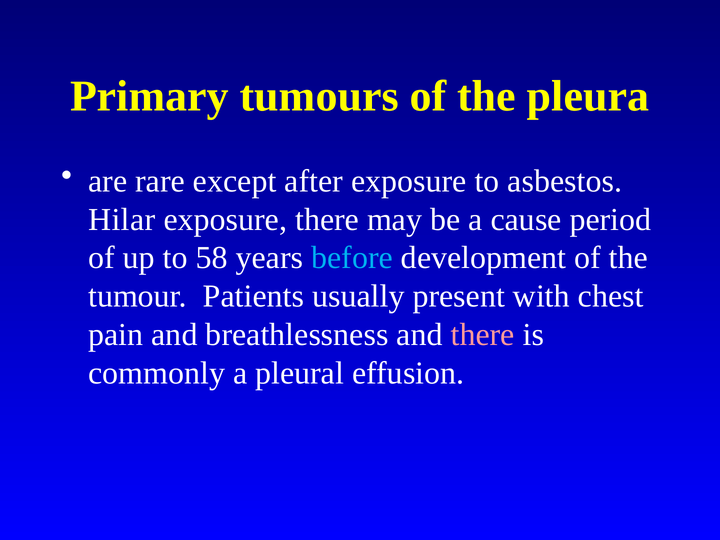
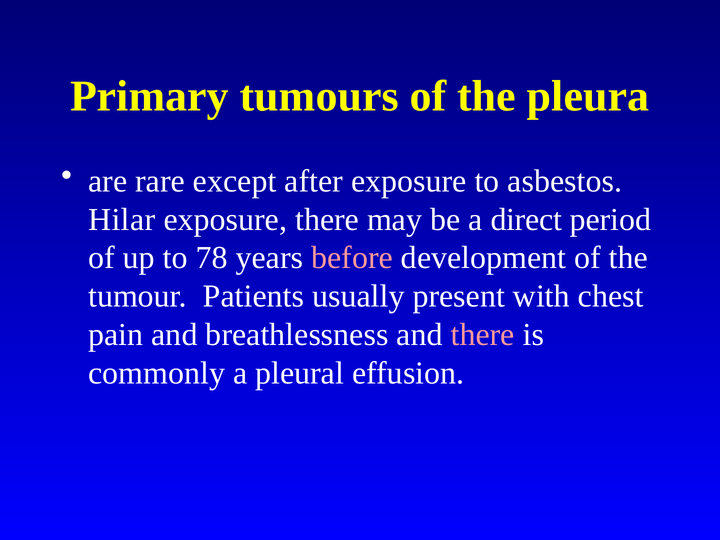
cause: cause -> direct
58: 58 -> 78
before colour: light blue -> pink
